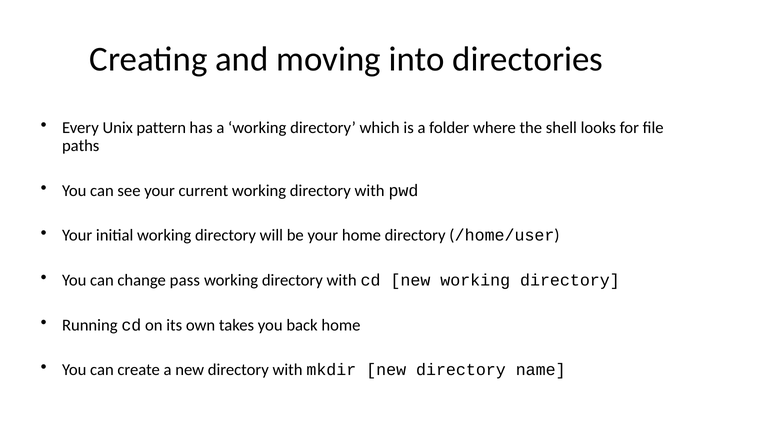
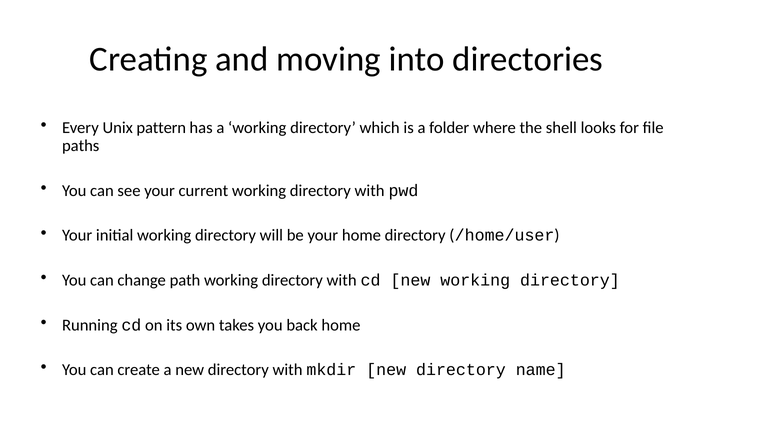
pass: pass -> path
